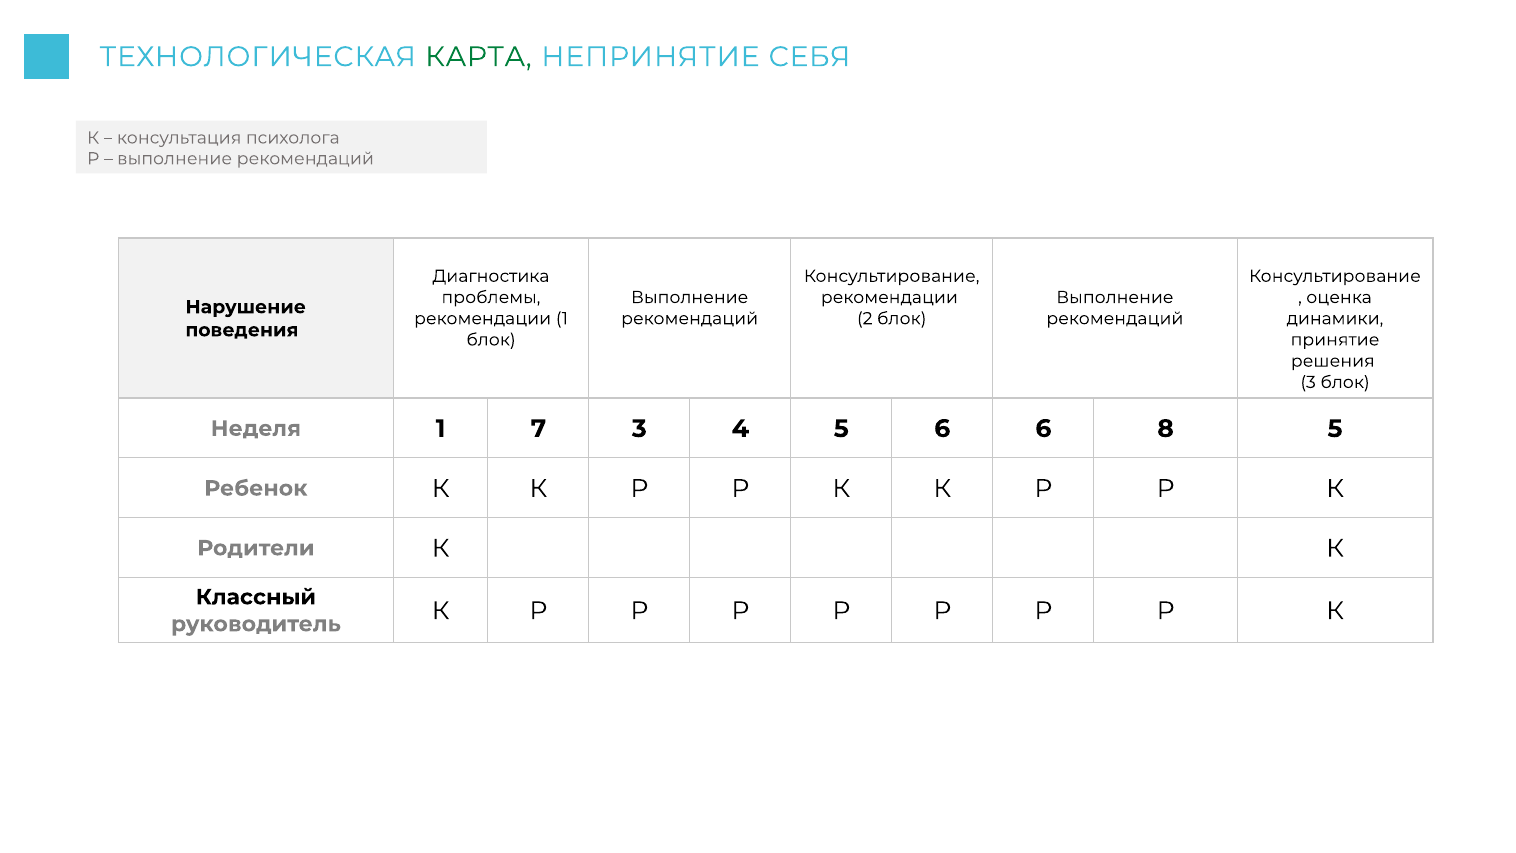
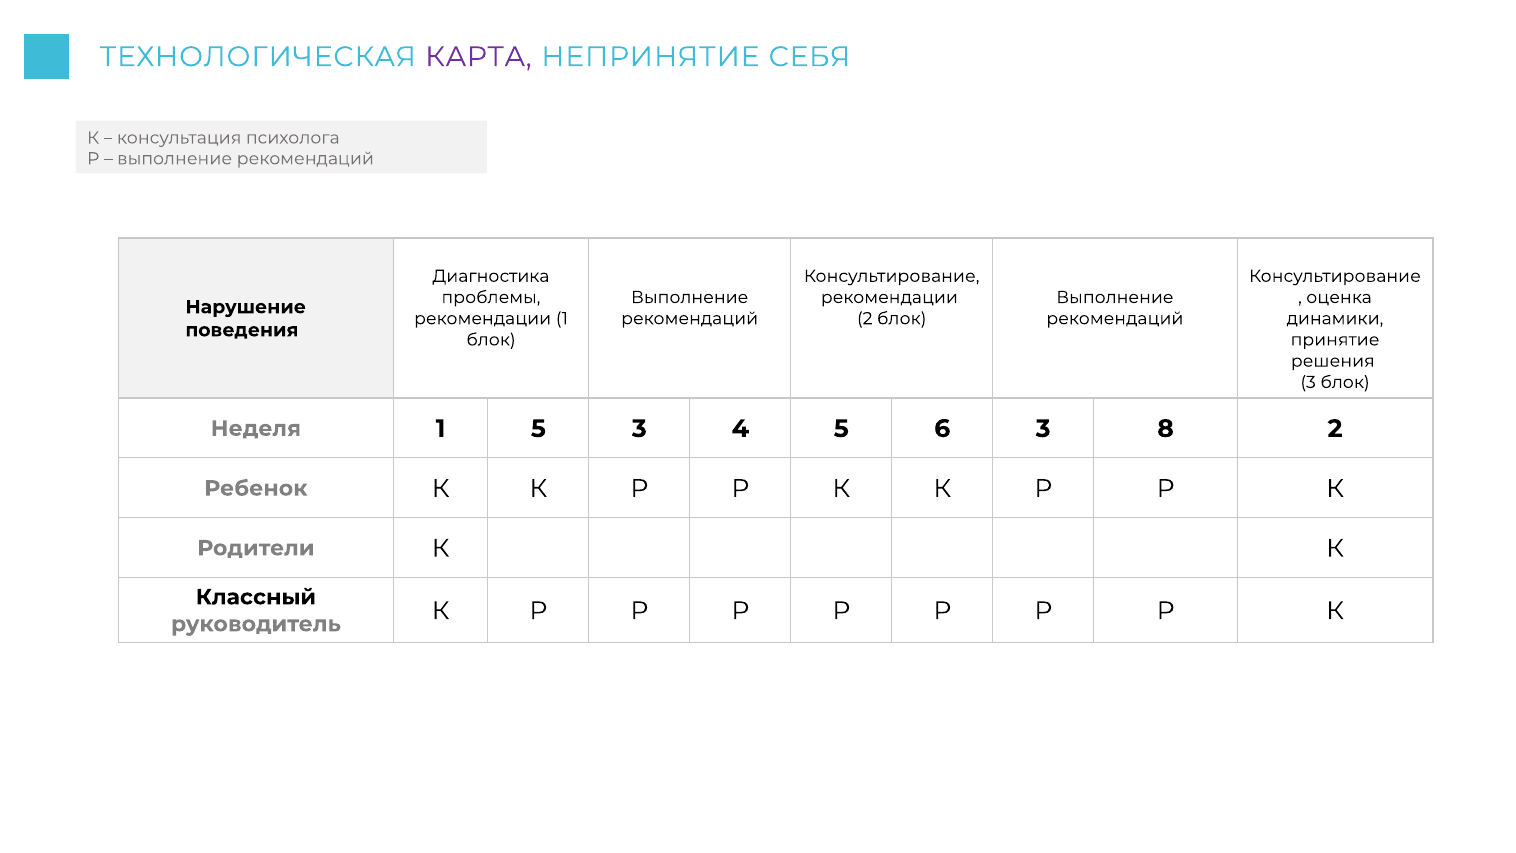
КАРТА colour: green -> purple
1 7: 7 -> 5
6 6: 6 -> 3
8 5: 5 -> 2
